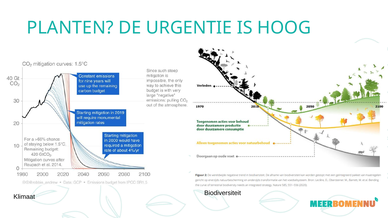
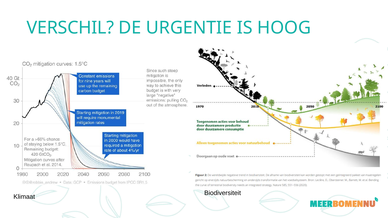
PLANTEN: PLANTEN -> VERSCHIL
